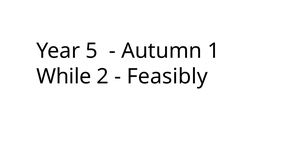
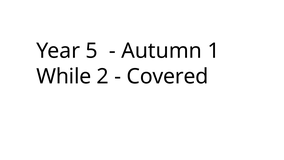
Feasibly: Feasibly -> Covered
